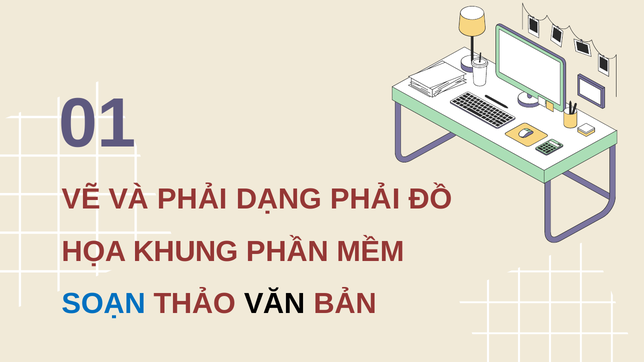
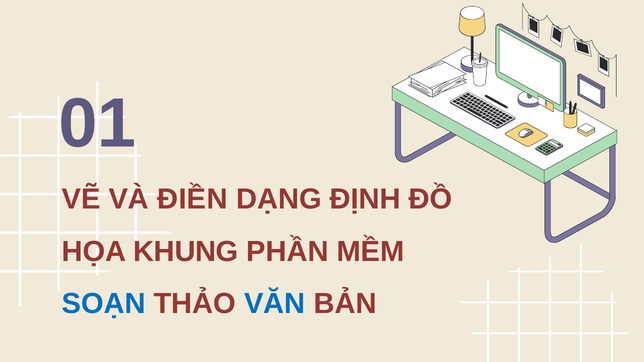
VÀ PHẢI: PHẢI -> ĐIỀN
DẠNG PHẢI: PHẢI -> ĐỊNH
VĂN colour: black -> blue
